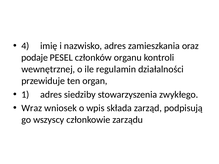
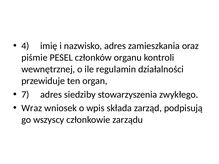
podaje: podaje -> piśmie
1: 1 -> 7
